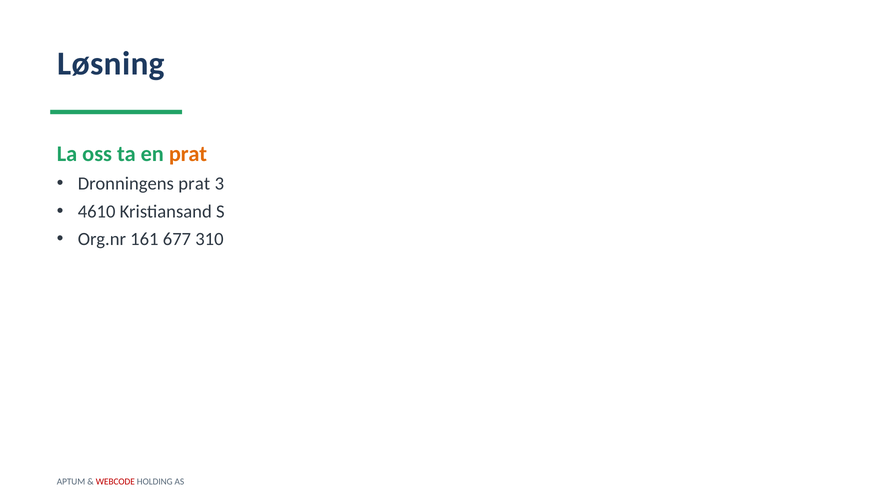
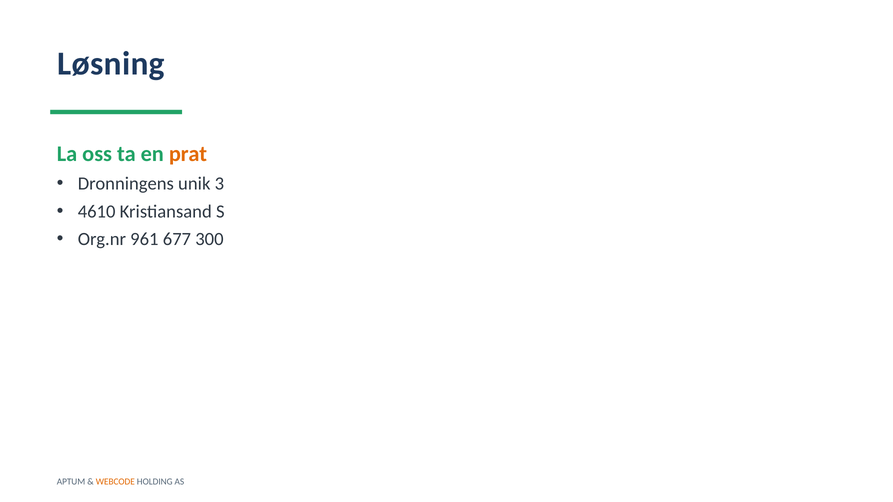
Dronningens prat: prat -> unik
161: 161 -> 961
310: 310 -> 300
WEBCODE colour: red -> orange
